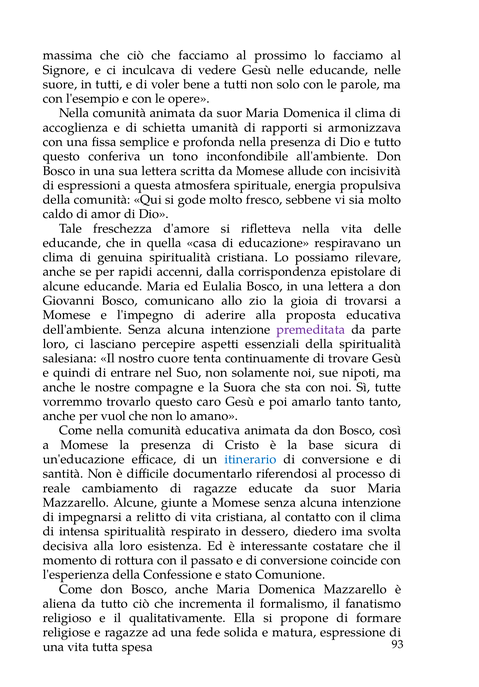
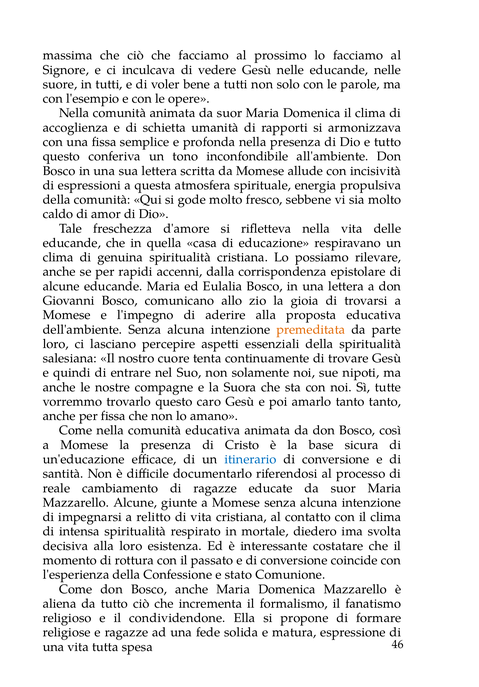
premeditata colour: purple -> orange
per vuol: vuol -> fissa
dessero: dessero -> mortale
qualitativamente: qualitativamente -> condividendone
93: 93 -> 46
